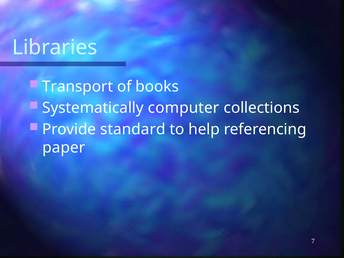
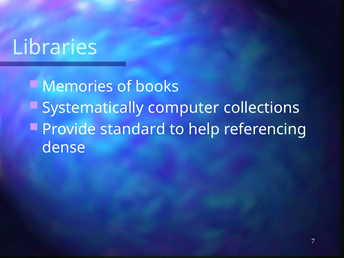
Transport: Transport -> Memories
paper: paper -> dense
